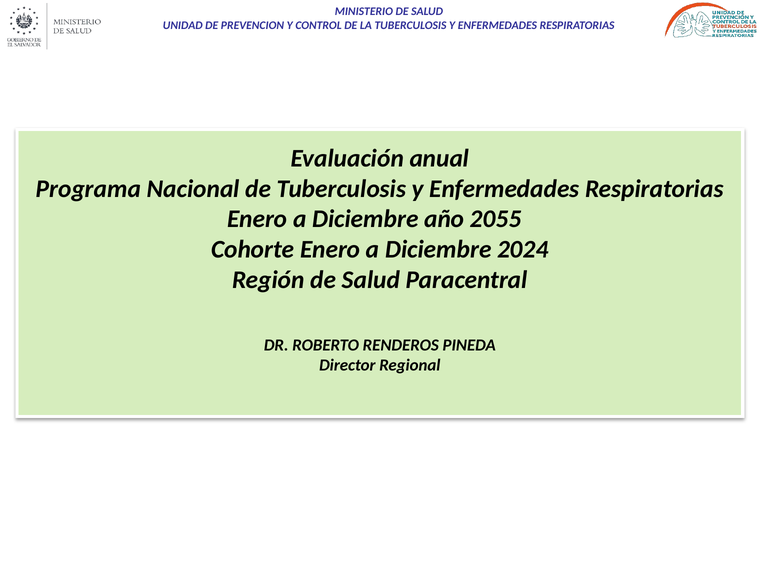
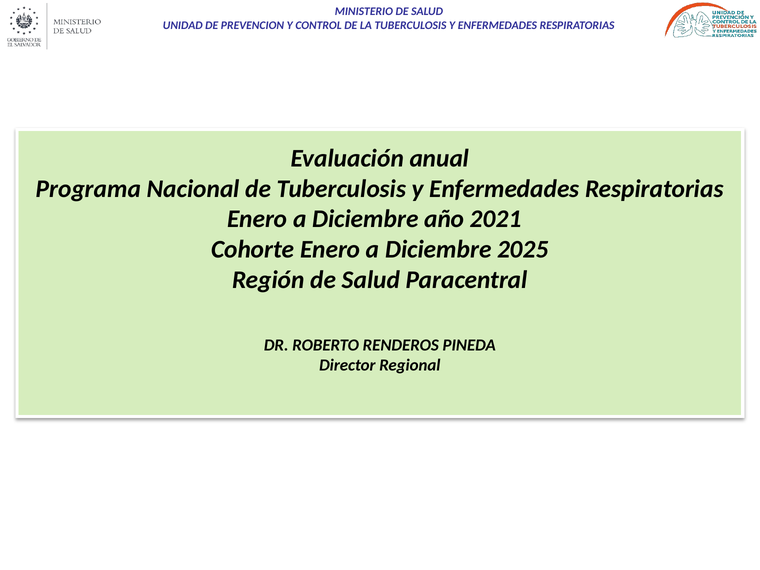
2055: 2055 -> 2021
2024: 2024 -> 2025
